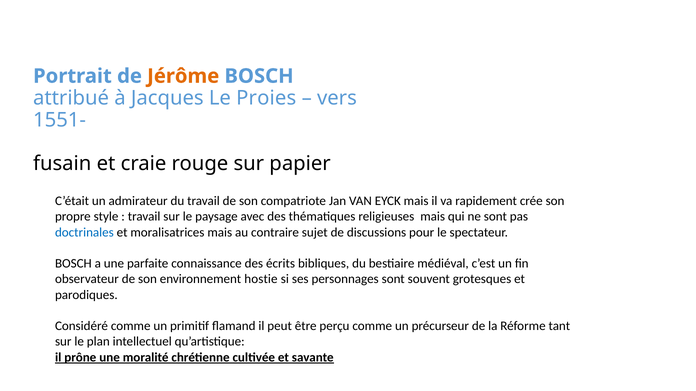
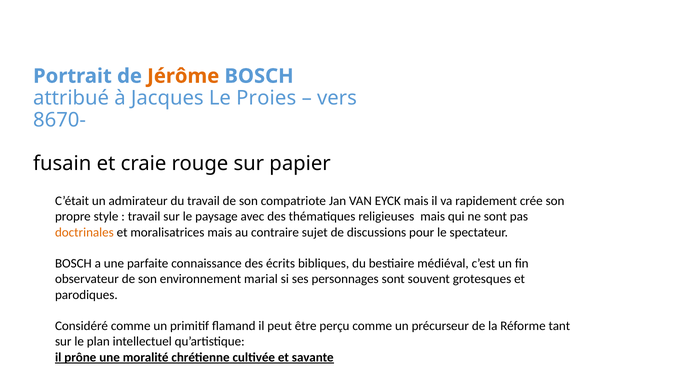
1551-: 1551- -> 8670-
doctrinales colour: blue -> orange
hostie: hostie -> marial
